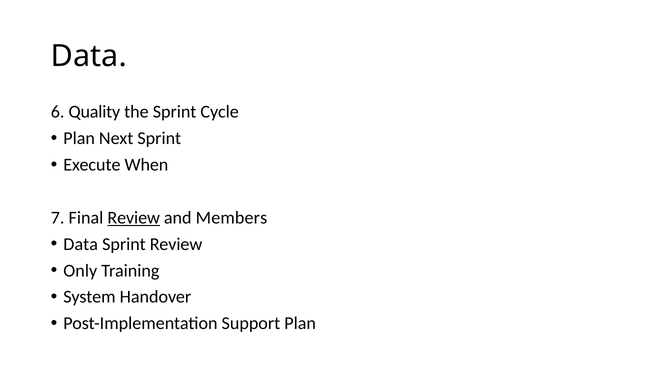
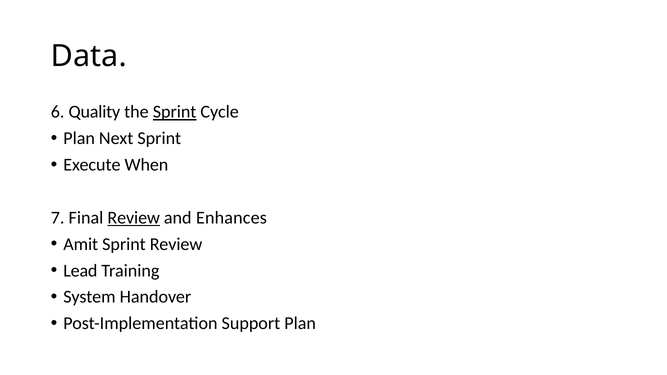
Sprint at (175, 112) underline: none -> present
Members: Members -> Enhances
Data at (81, 244): Data -> Amit
Only: Only -> Lead
